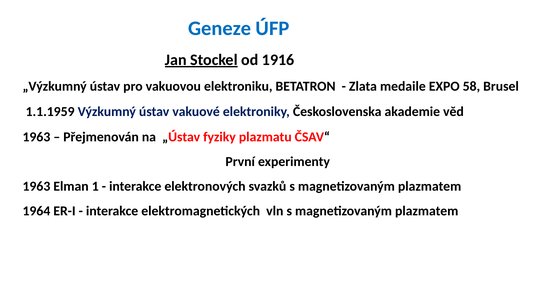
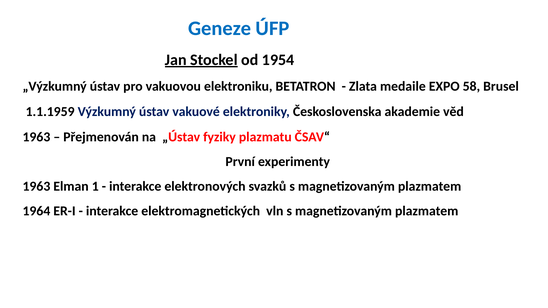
1916: 1916 -> 1954
